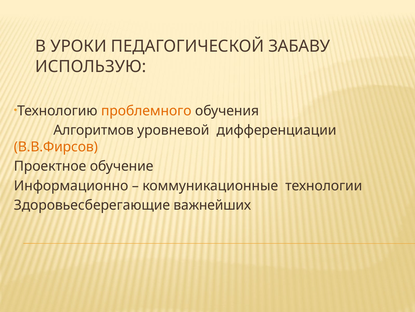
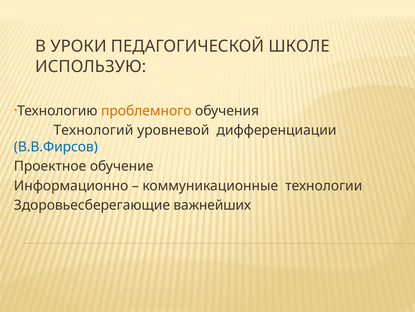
ЗАБАВУ: ЗАБАВУ -> ШКОЛЕ
Алгоритмов: Алгоритмов -> Технологий
В.В.Фирсов colour: orange -> blue
